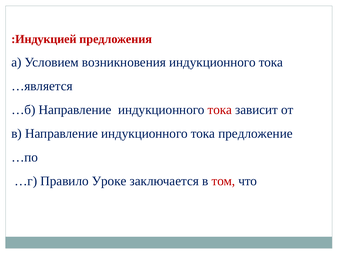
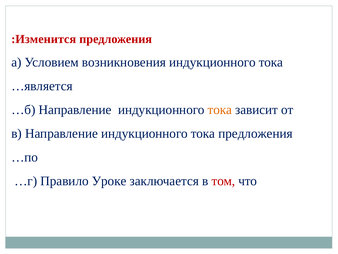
Индукцией: Индукцией -> Изменится
тока at (220, 110) colour: red -> orange
тока предложение: предложение -> предложения
